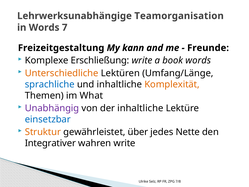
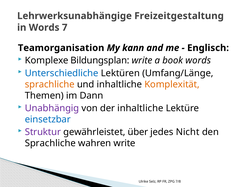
Teamorganisation: Teamorganisation -> Freizeitgestaltung
Freizeitgestaltung: Freizeitgestaltung -> Teamorganisation
Freunde: Freunde -> Englisch
Erschließung: Erschließung -> Bildungsplan
Unterschiedliche colour: orange -> blue
sprachliche at (50, 84) colour: blue -> orange
What: What -> Dann
Struktur colour: orange -> purple
Nette: Nette -> Nicht
Integrativer at (50, 143): Integrativer -> Sprachliche
